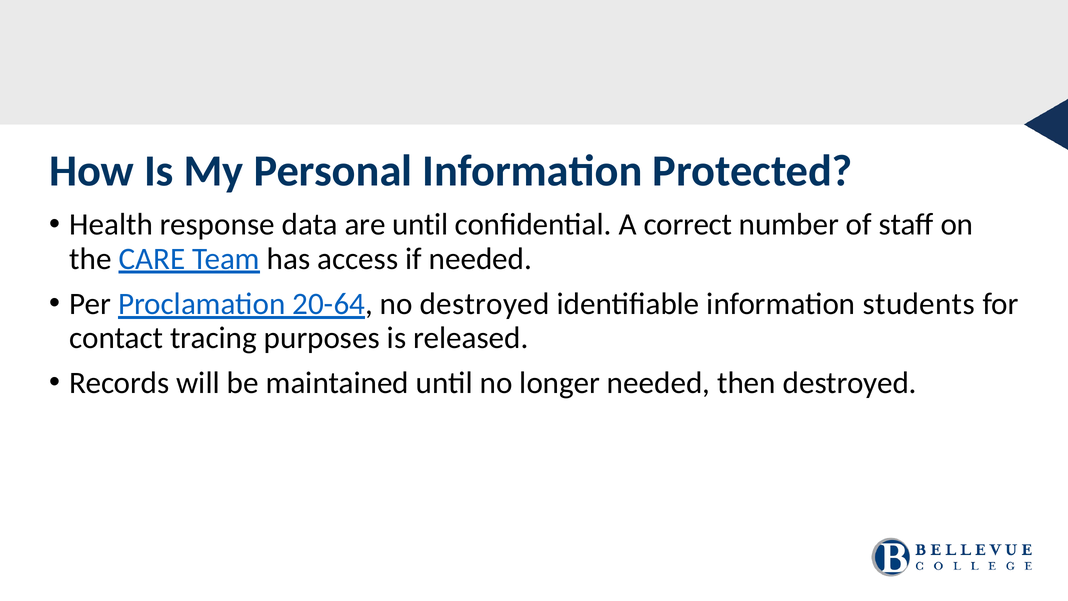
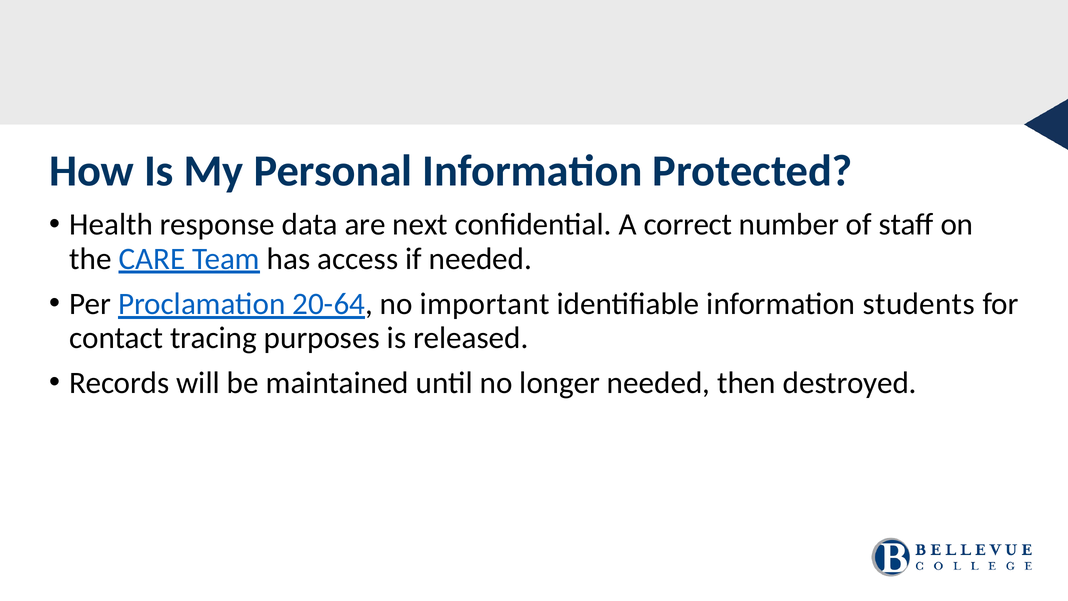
are until: until -> next
no destroyed: destroyed -> important
